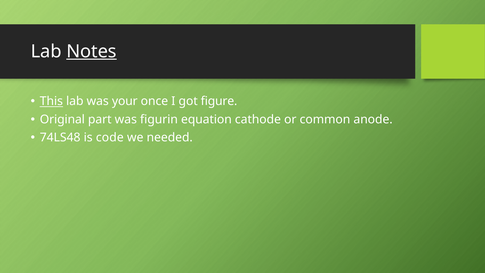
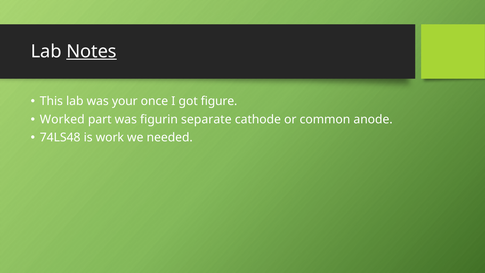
This underline: present -> none
Original: Original -> Worked
equation: equation -> separate
code: code -> work
